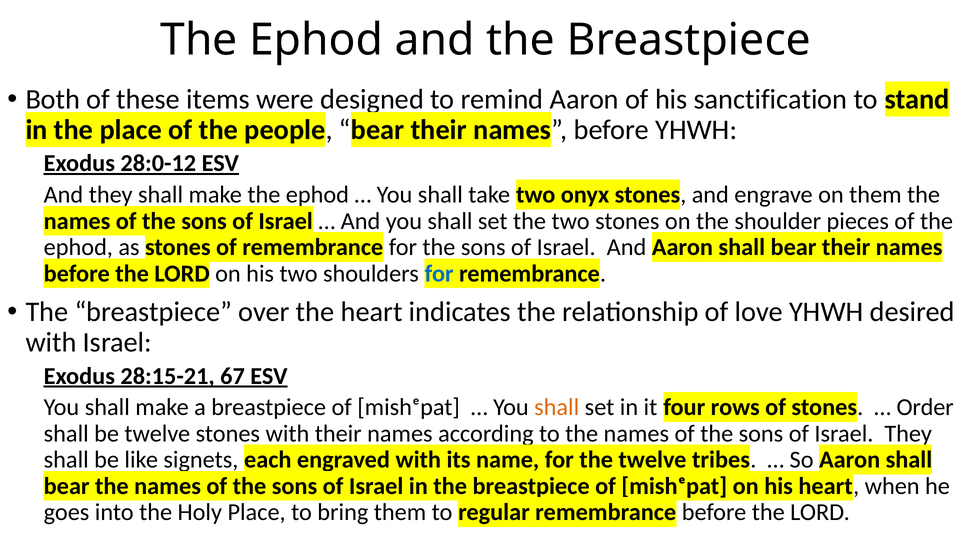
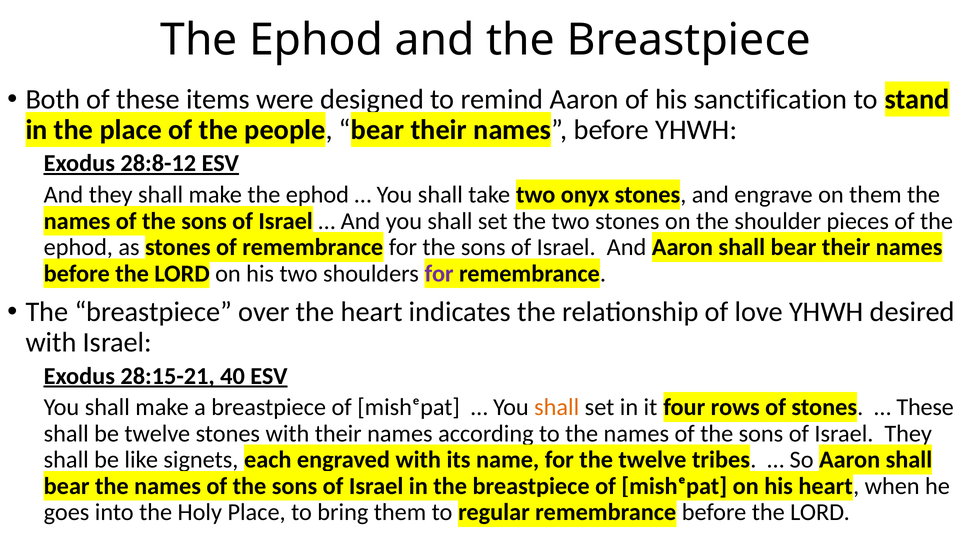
28:0-12: 28:0-12 -> 28:8-12
for at (439, 273) colour: blue -> purple
67: 67 -> 40
Order at (925, 407): Order -> These
